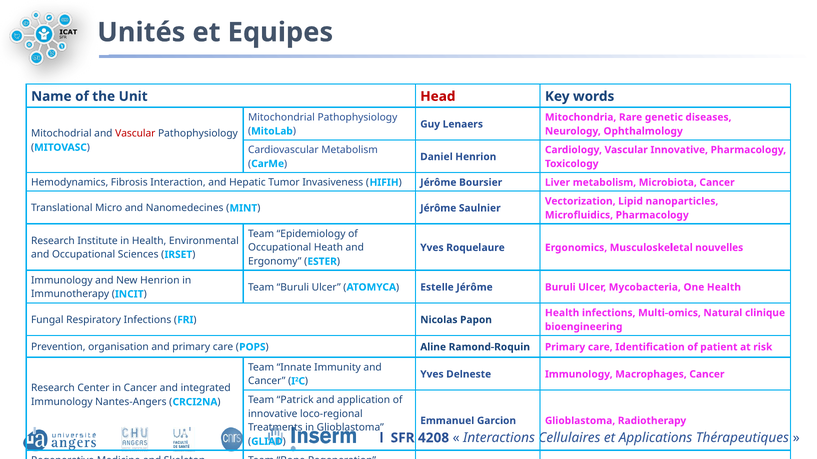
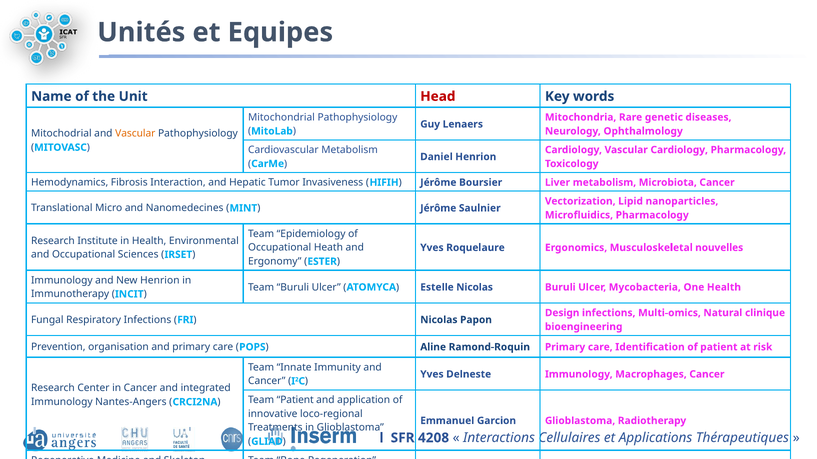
Vascular at (135, 134) colour: red -> orange
Vascular Innovative: Innovative -> Cardiology
Estelle Jérôme: Jérôme -> Nicolas
Health at (562, 313): Health -> Design
Team Patrick: Patrick -> Patient
